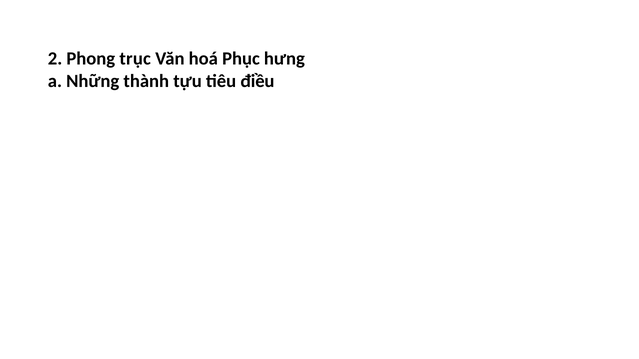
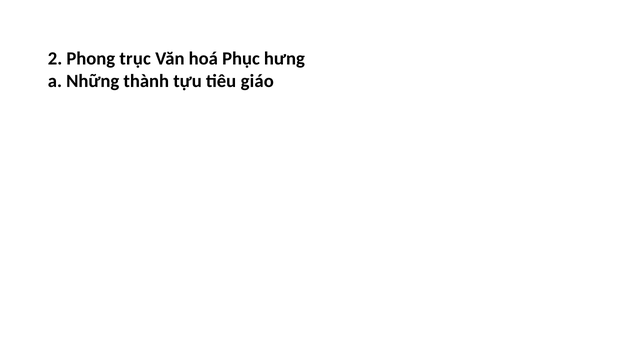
điều: điều -> giáo
